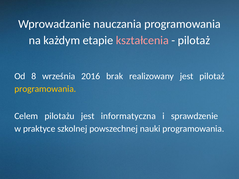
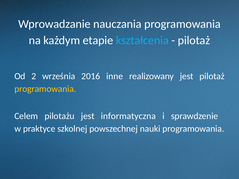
kształcenia colour: pink -> light blue
8: 8 -> 2
brak: brak -> inne
